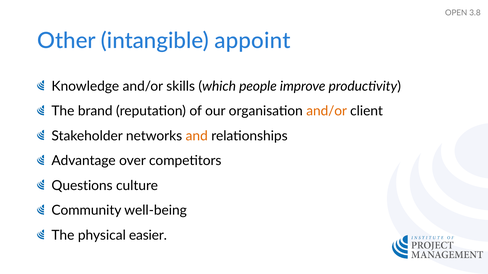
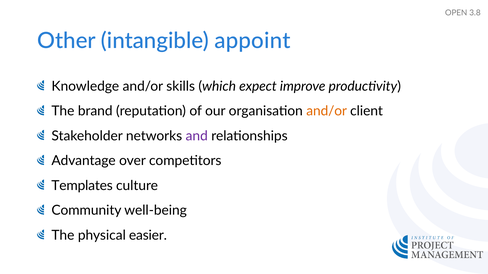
people: people -> expect
and colour: orange -> purple
Questions: Questions -> Templates
